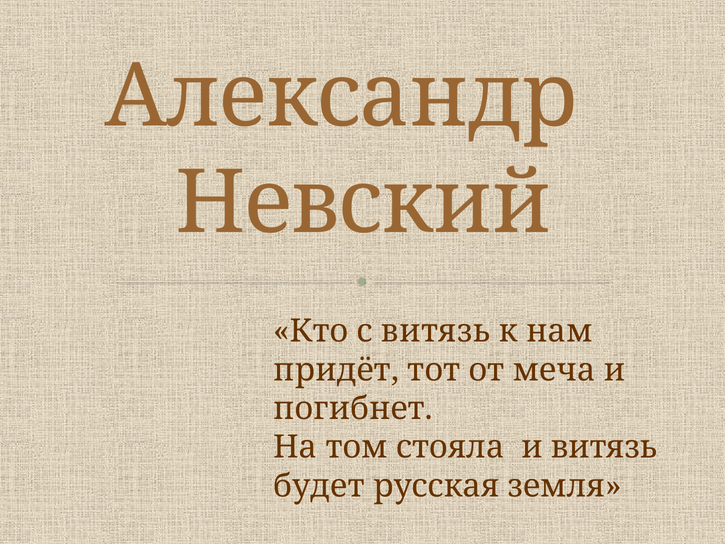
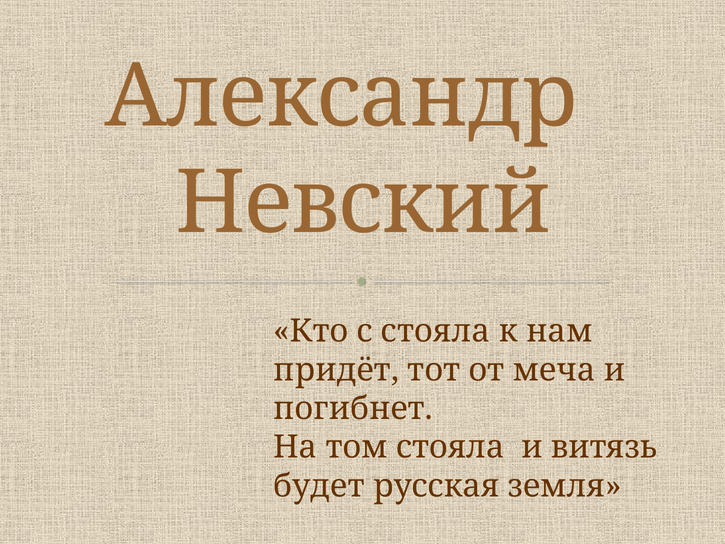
с витязь: витязь -> стояла
